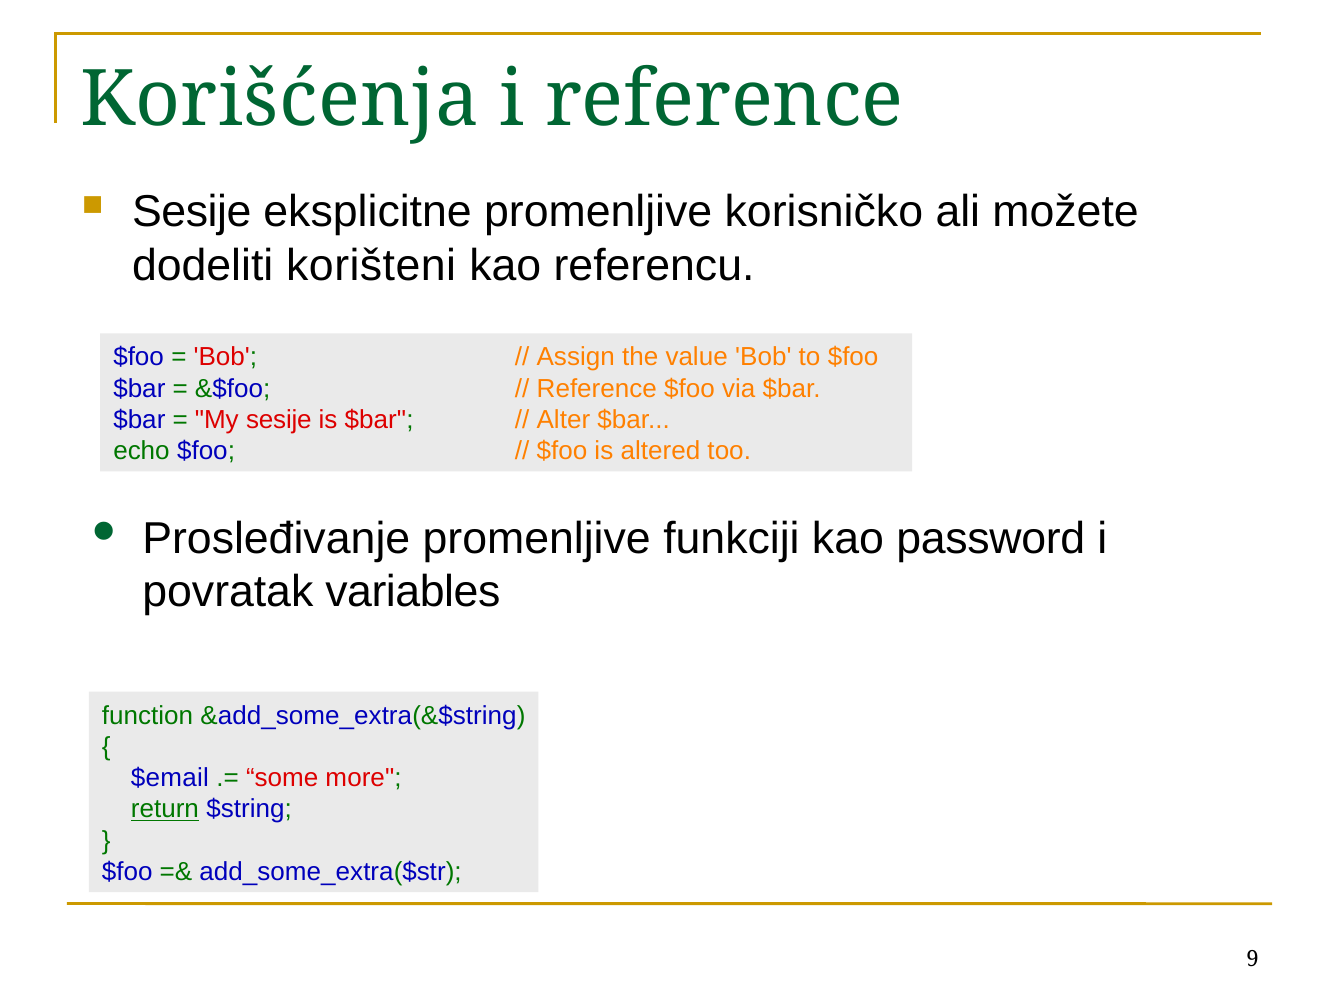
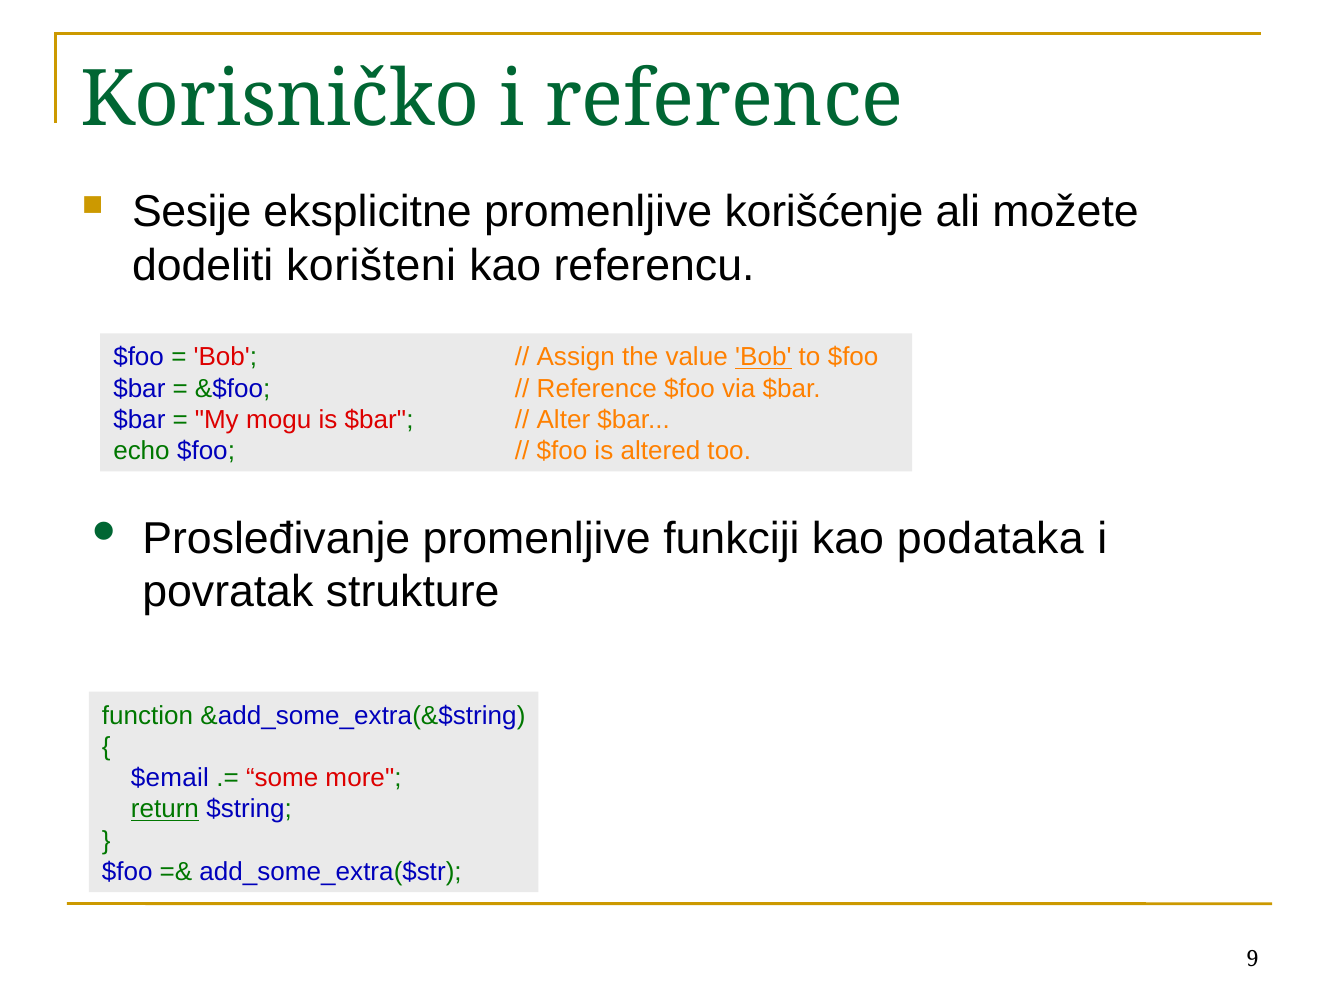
Korišćenja: Korišćenja -> Korisničko
korisničko: korisničko -> korišćenje
Bob at (763, 357) underline: none -> present
My sesije: sesije -> mogu
password: password -> podataka
variables: variables -> strukture
